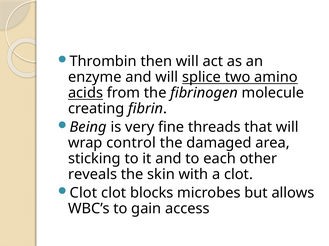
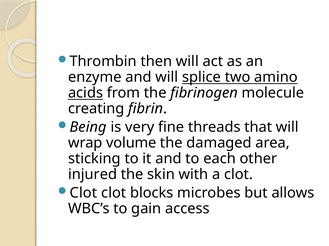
control: control -> volume
reveals: reveals -> injured
